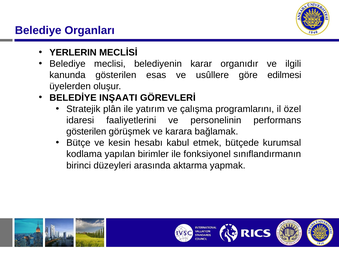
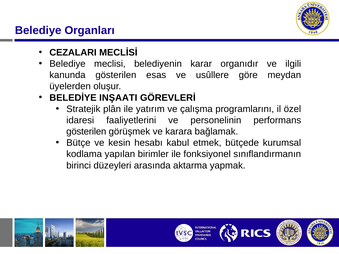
YERLERIN: YERLERIN -> CEZALARI
edilmesi: edilmesi -> meydan
